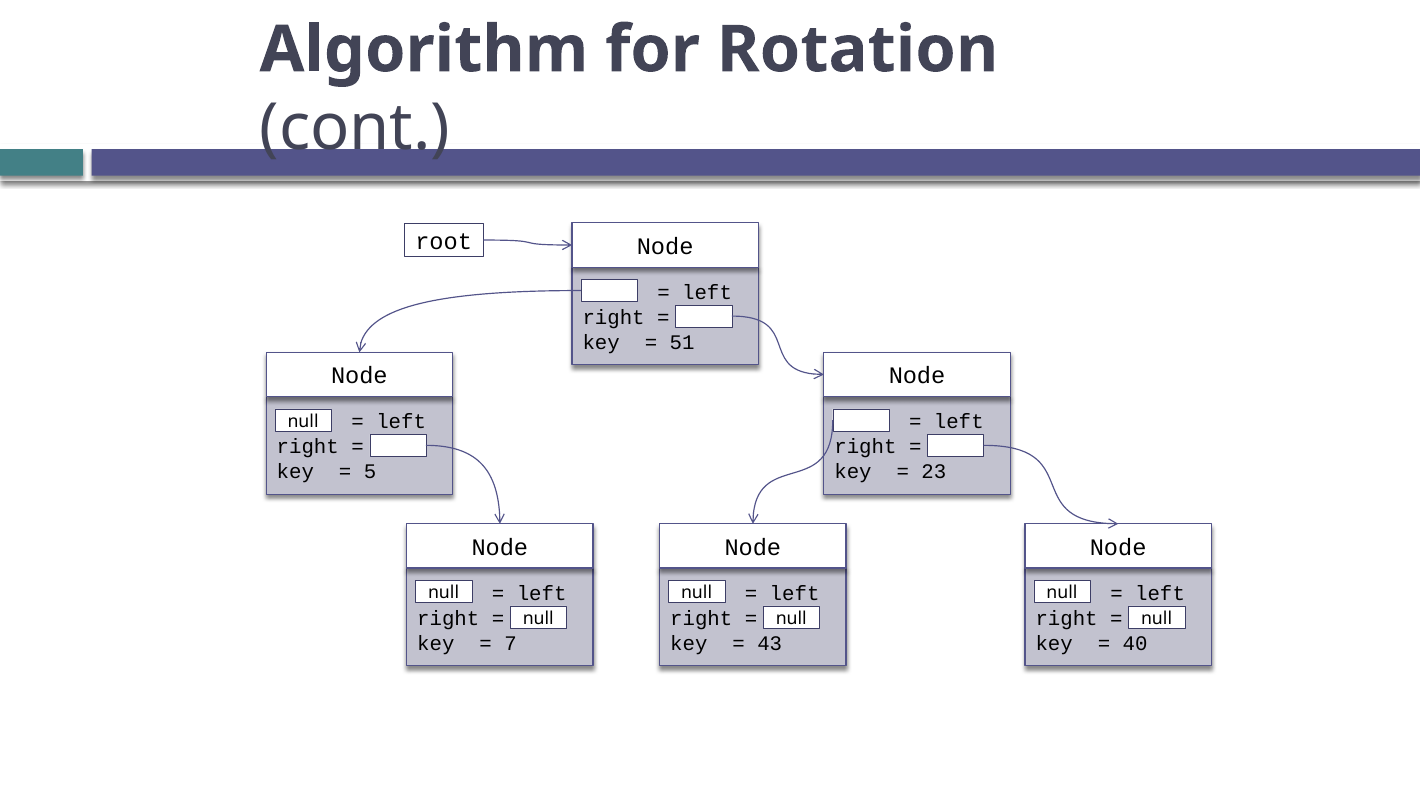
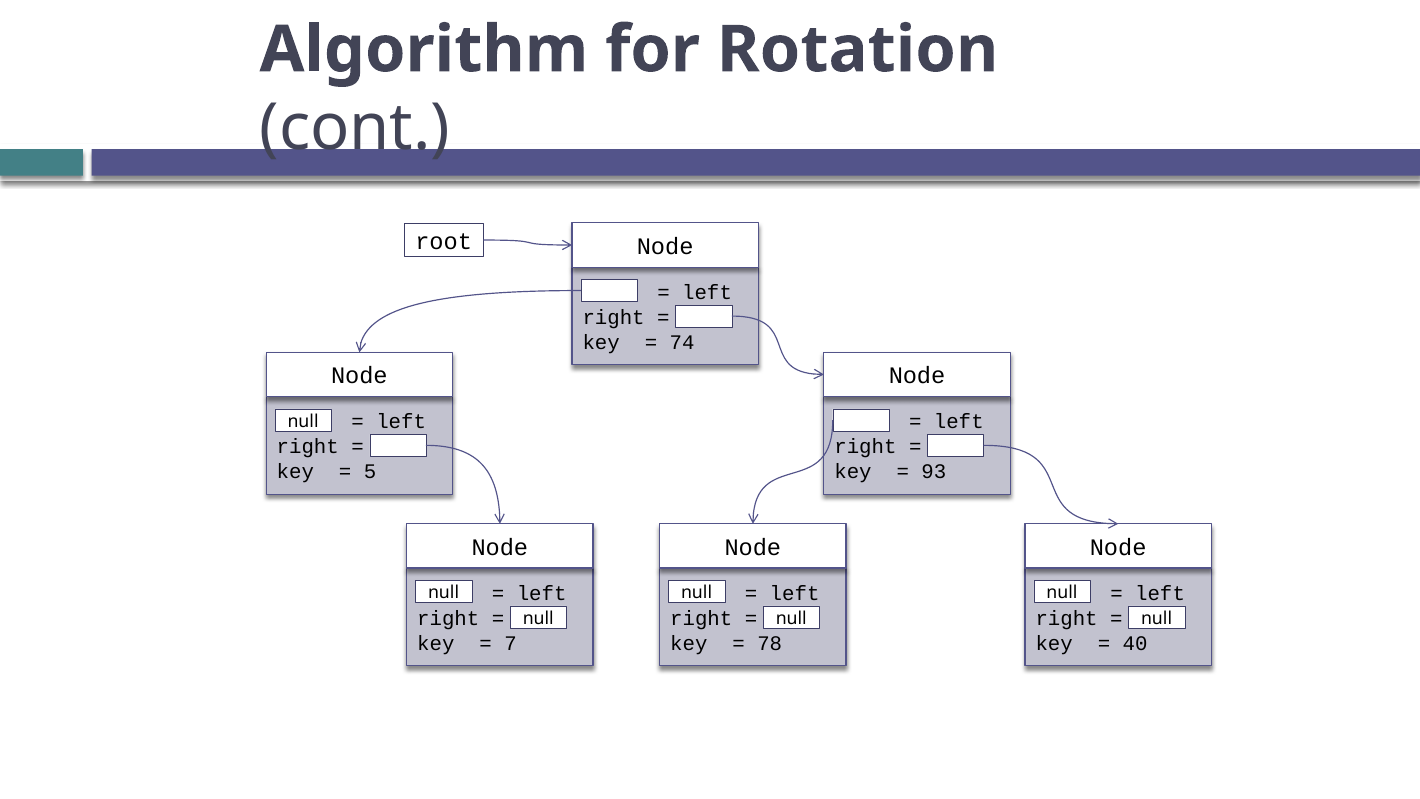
51: 51 -> 74
23: 23 -> 93
43: 43 -> 78
